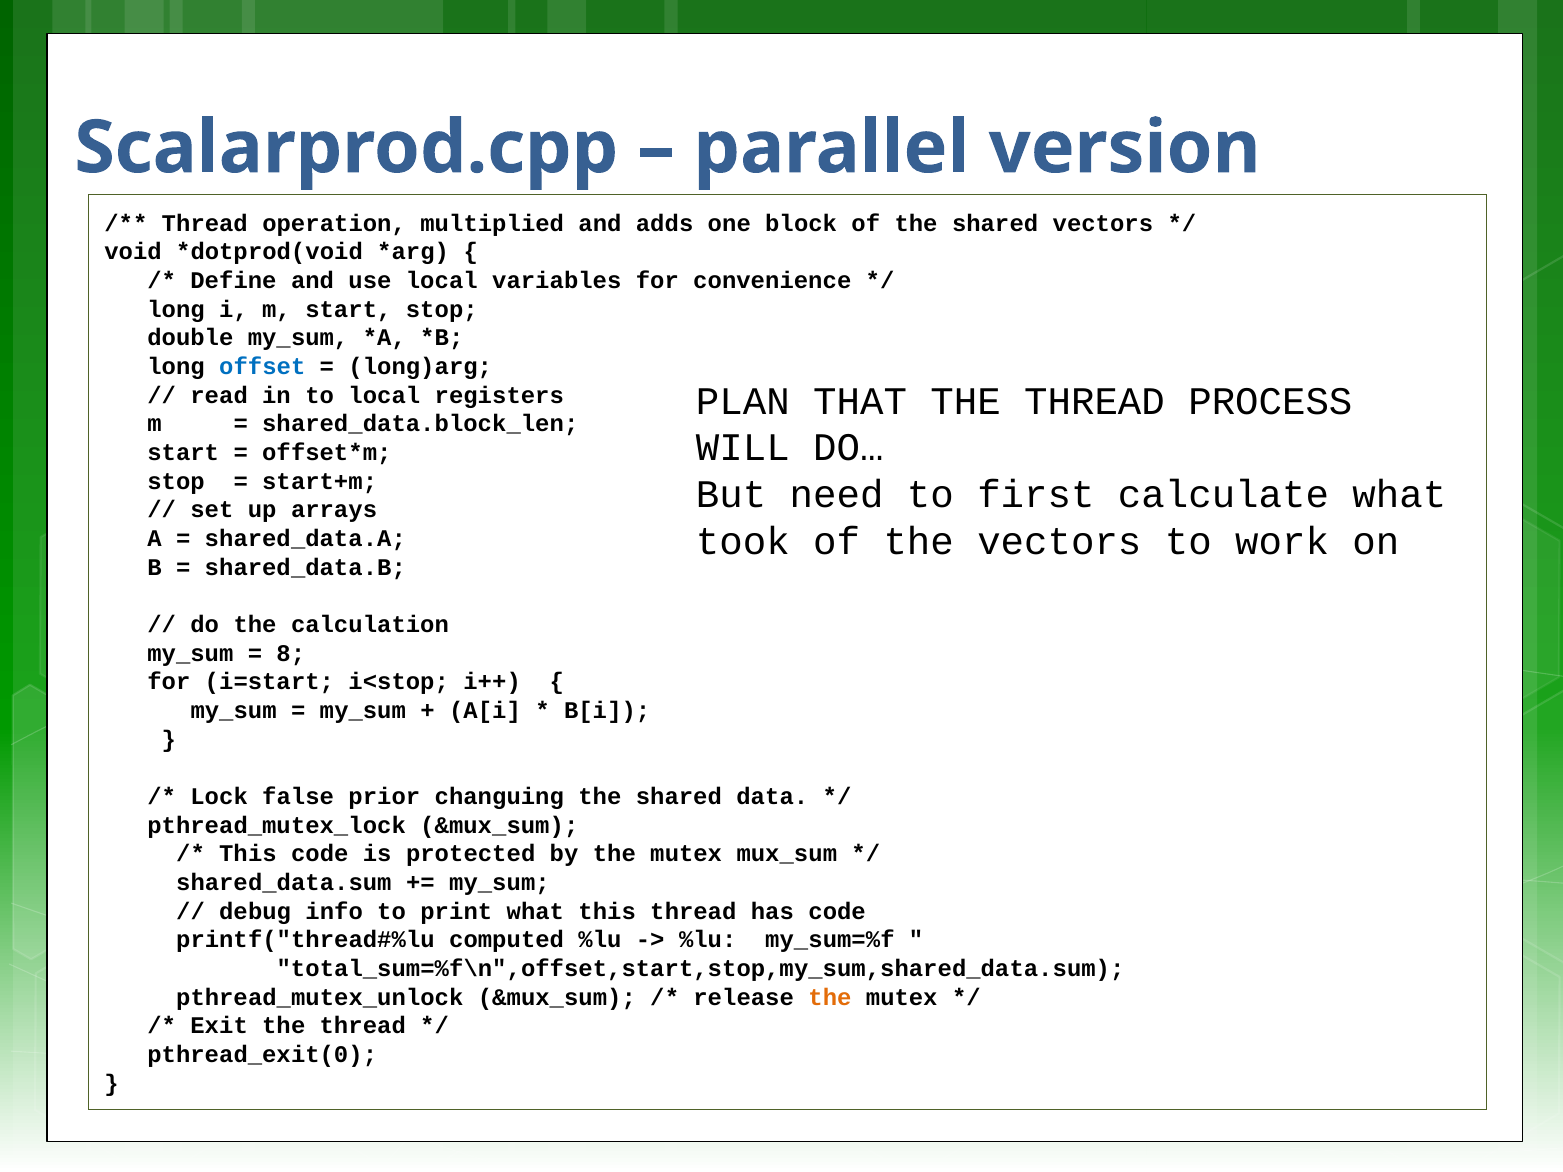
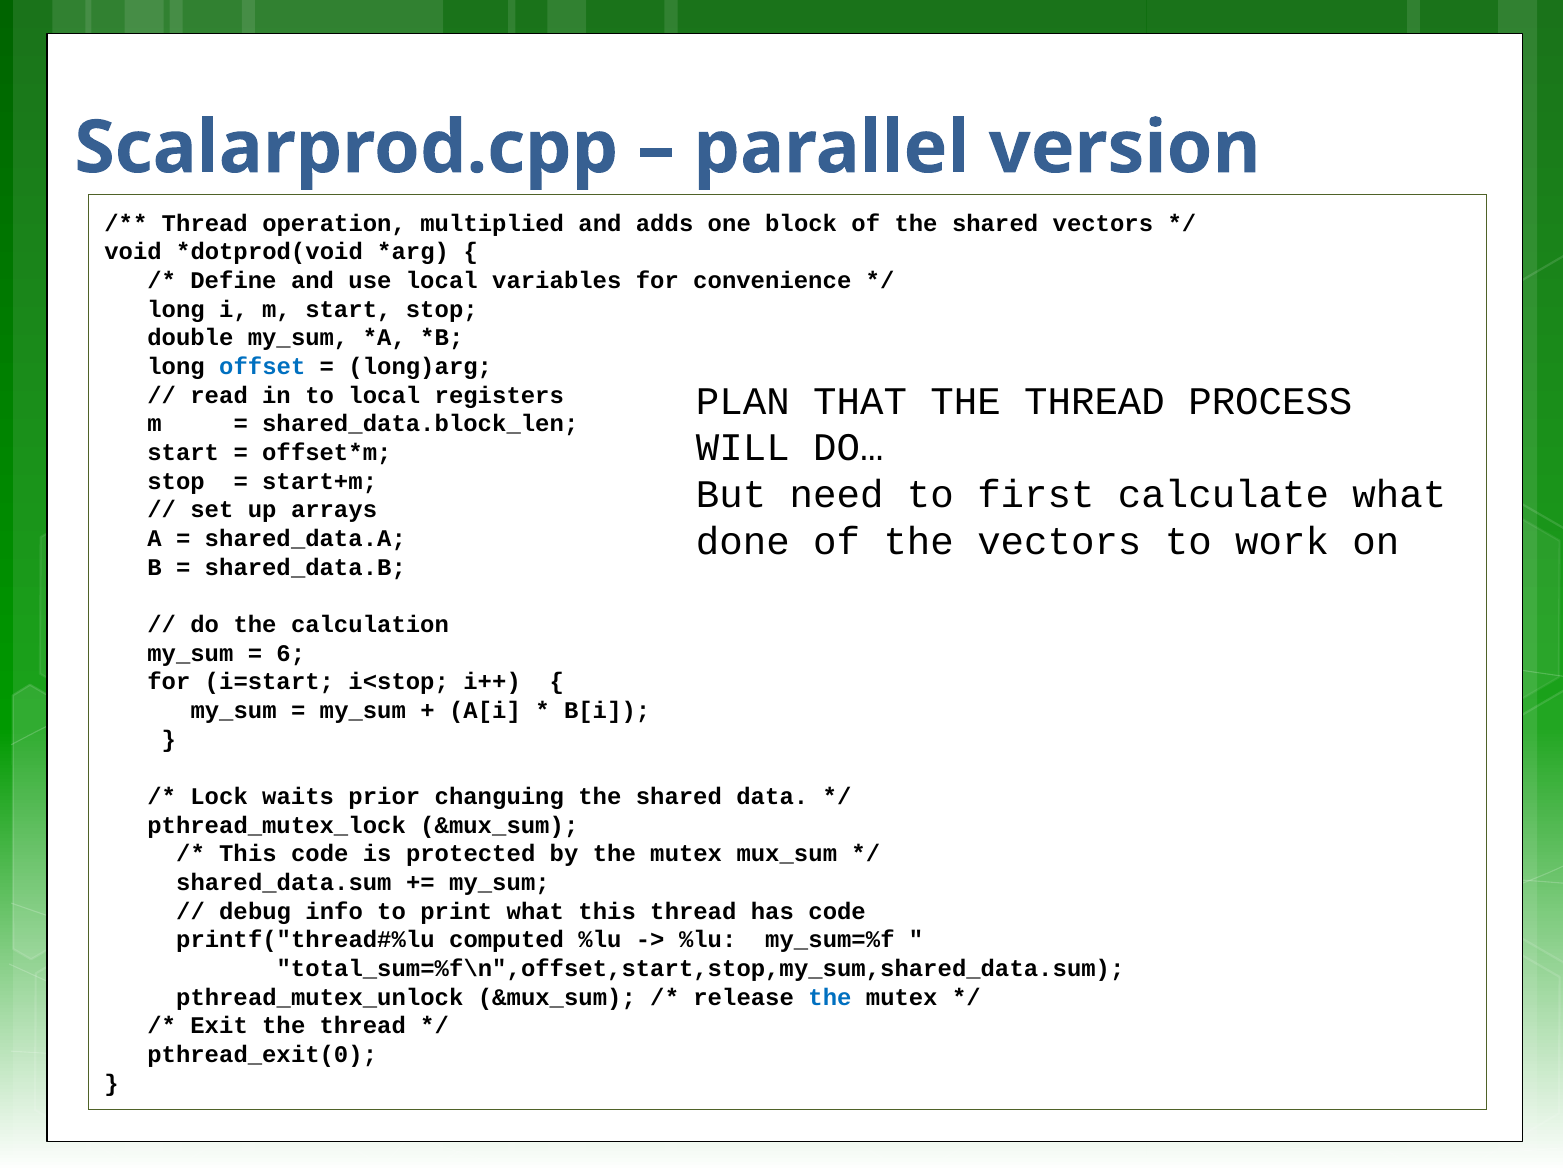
took: took -> done
8: 8 -> 6
false: false -> waits
the at (830, 997) colour: orange -> blue
